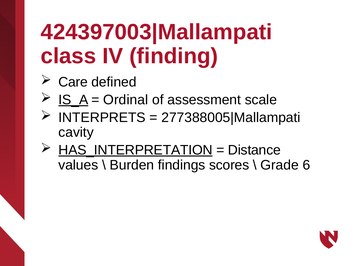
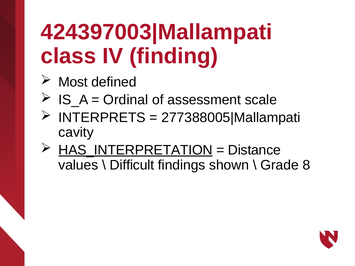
Care: Care -> Most
IS_A underline: present -> none
Burden: Burden -> Difficult
scores: scores -> shown
6: 6 -> 8
